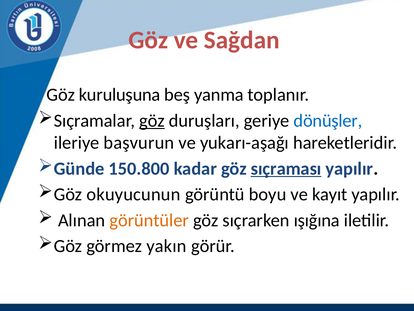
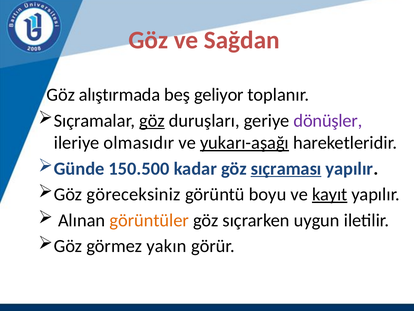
kuruluşuna: kuruluşuna -> alıştırmada
yanma: yanma -> geliyor
dönüşler colour: blue -> purple
başvurun: başvurun -> olmasıdır
yukarı-aşağı underline: none -> present
150.800: 150.800 -> 150.500
okuyucunun: okuyucunun -> göreceksiniz
kayıt underline: none -> present
ışığına: ışığına -> uygun
